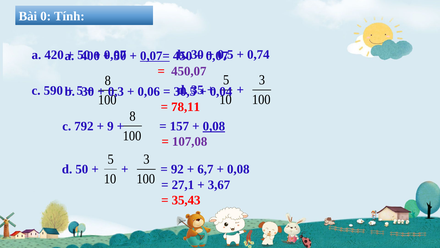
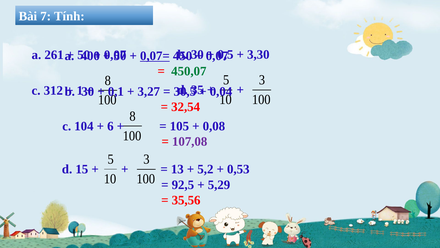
0: 0 -> 7
420: 420 -> 261
0,74: 0,74 -> 3,30
450,07 colour: purple -> green
590: 590 -> 312
5 at (80, 90): 5 -> 1
0,3: 0,3 -> 0,1
0,06: 0,06 -> 3,27
78,11: 78,11 -> 32,54
792: 792 -> 104
9: 9 -> 6
157: 157 -> 105
0,08 at (214, 126) underline: present -> none
d 50: 50 -> 15
92: 92 -> 13
6,7: 6,7 -> 5,2
0,08 at (238, 169): 0,08 -> 0,53
27,1: 27,1 -> 92,5
3,67: 3,67 -> 5,29
35,43: 35,43 -> 35,56
